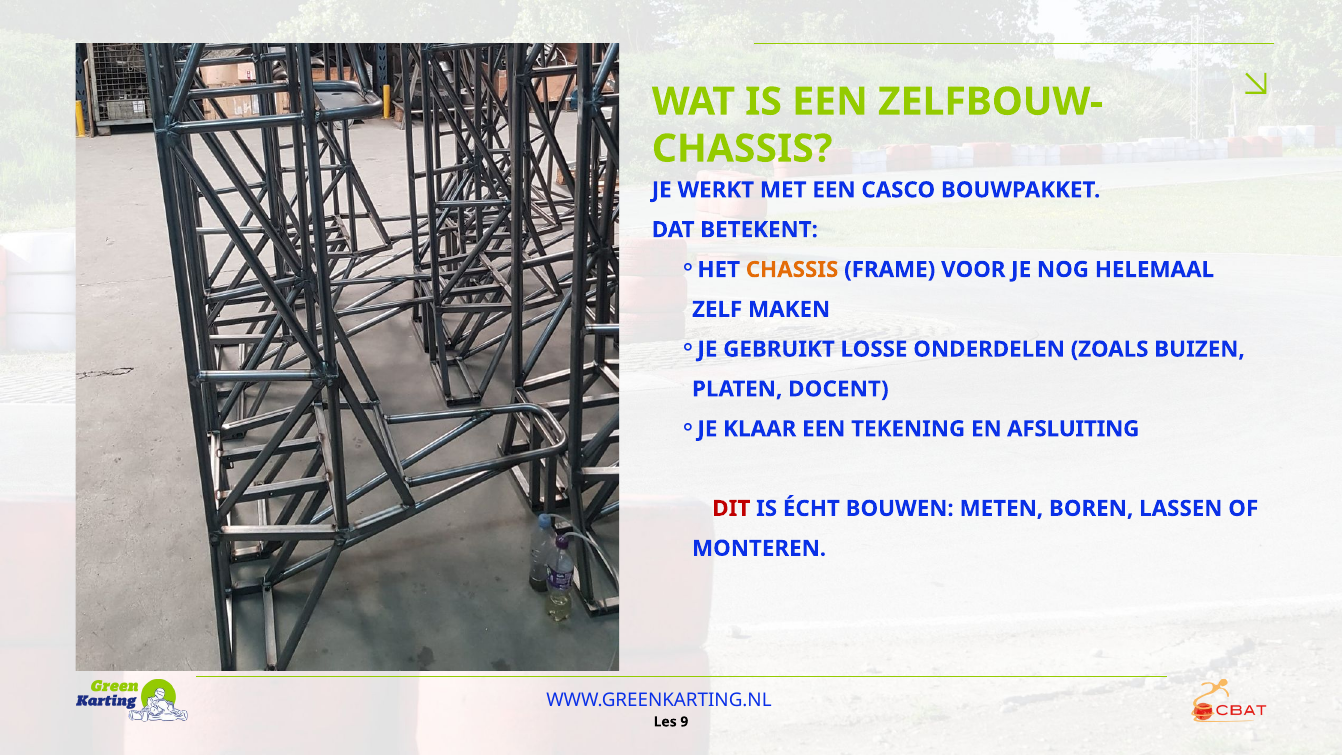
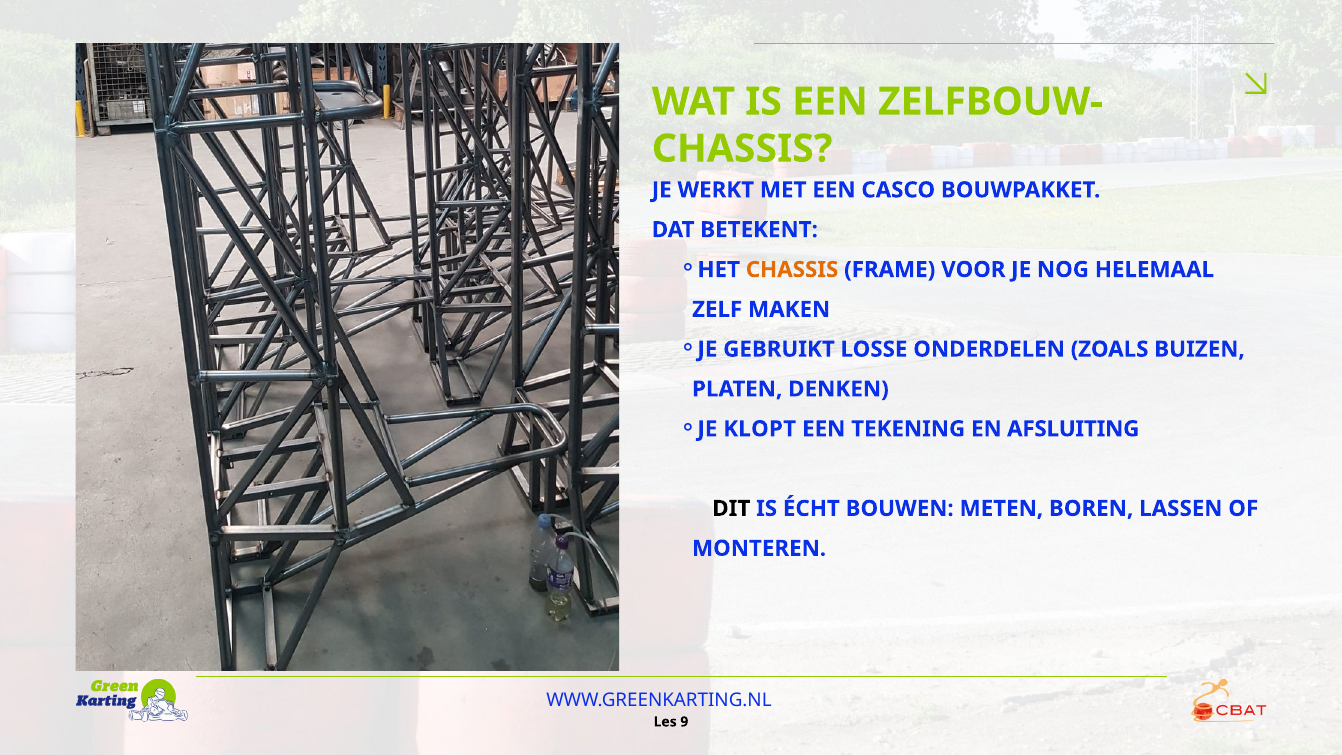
DOCENT: DOCENT -> DENKEN
KLAAR: KLAAR -> KLOPT
DIT colour: red -> black
